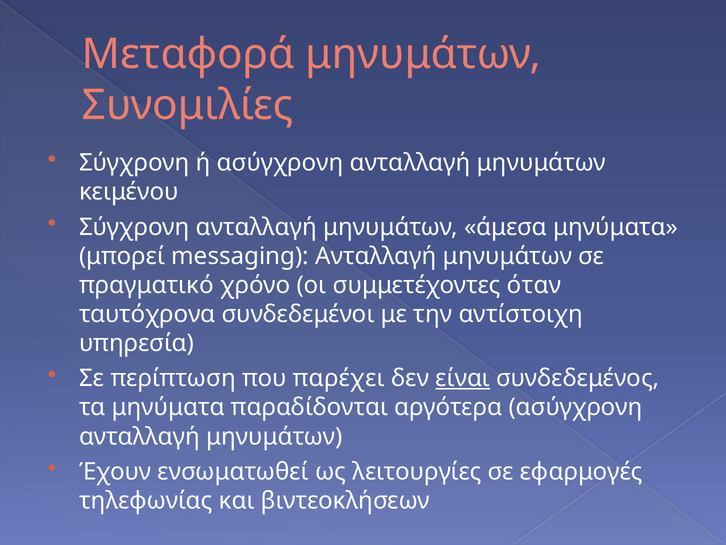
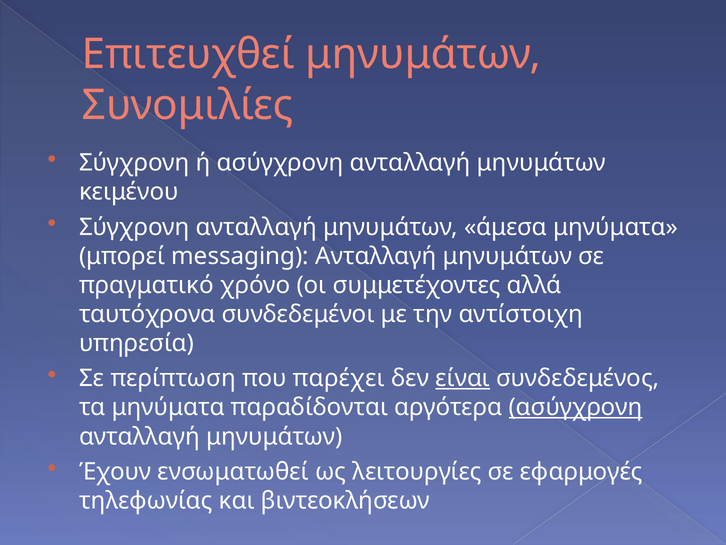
Μεταφορά: Μεταφορά -> Επιτευχθεί
όταν: όταν -> αλλά
ασύγχρονη at (576, 407) underline: none -> present
